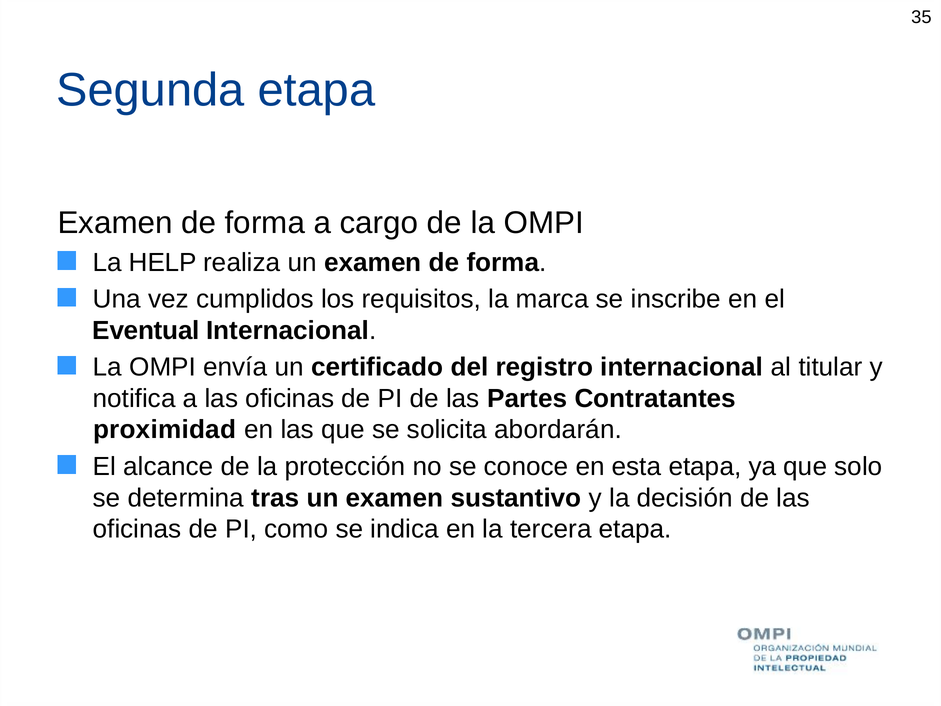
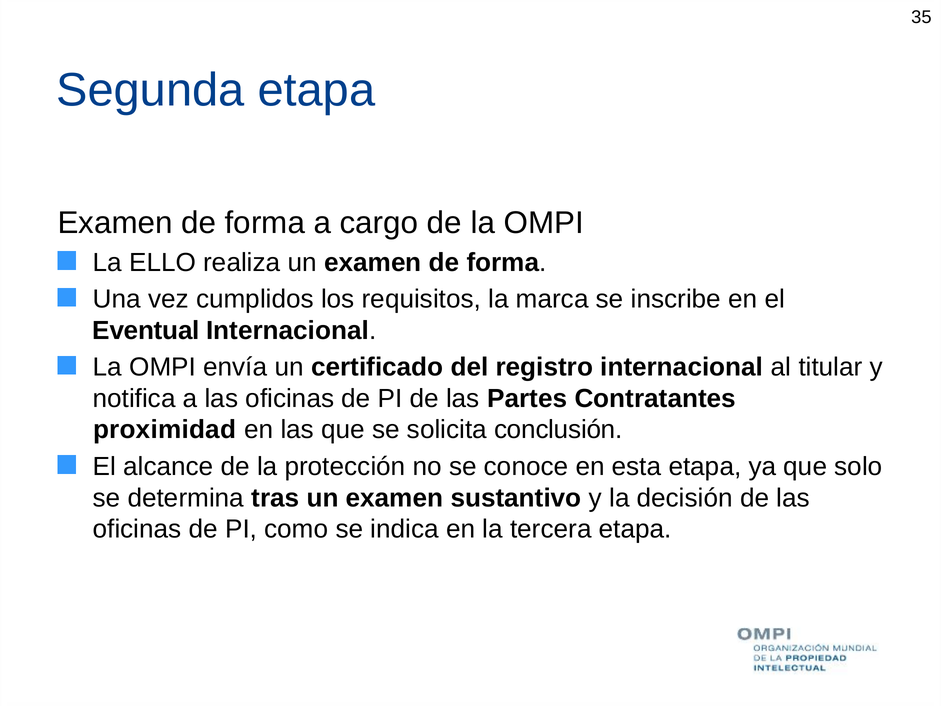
HELP: HELP -> ELLO
abordarán: abordarán -> conclusión
